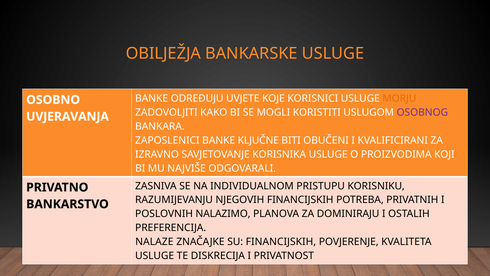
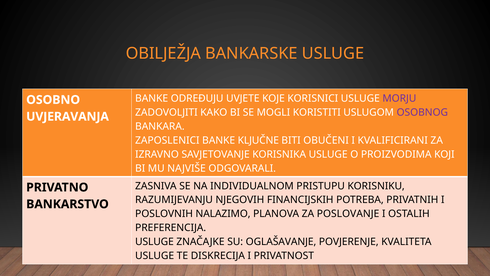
MORJU colour: orange -> purple
DOMINIRAJU: DOMINIRAJU -> POSLOVANJE
NALAZE at (154, 242): NALAZE -> USLUGE
SU FINANCIJSKIH: FINANCIJSKIH -> OGLAŠAVANJE
